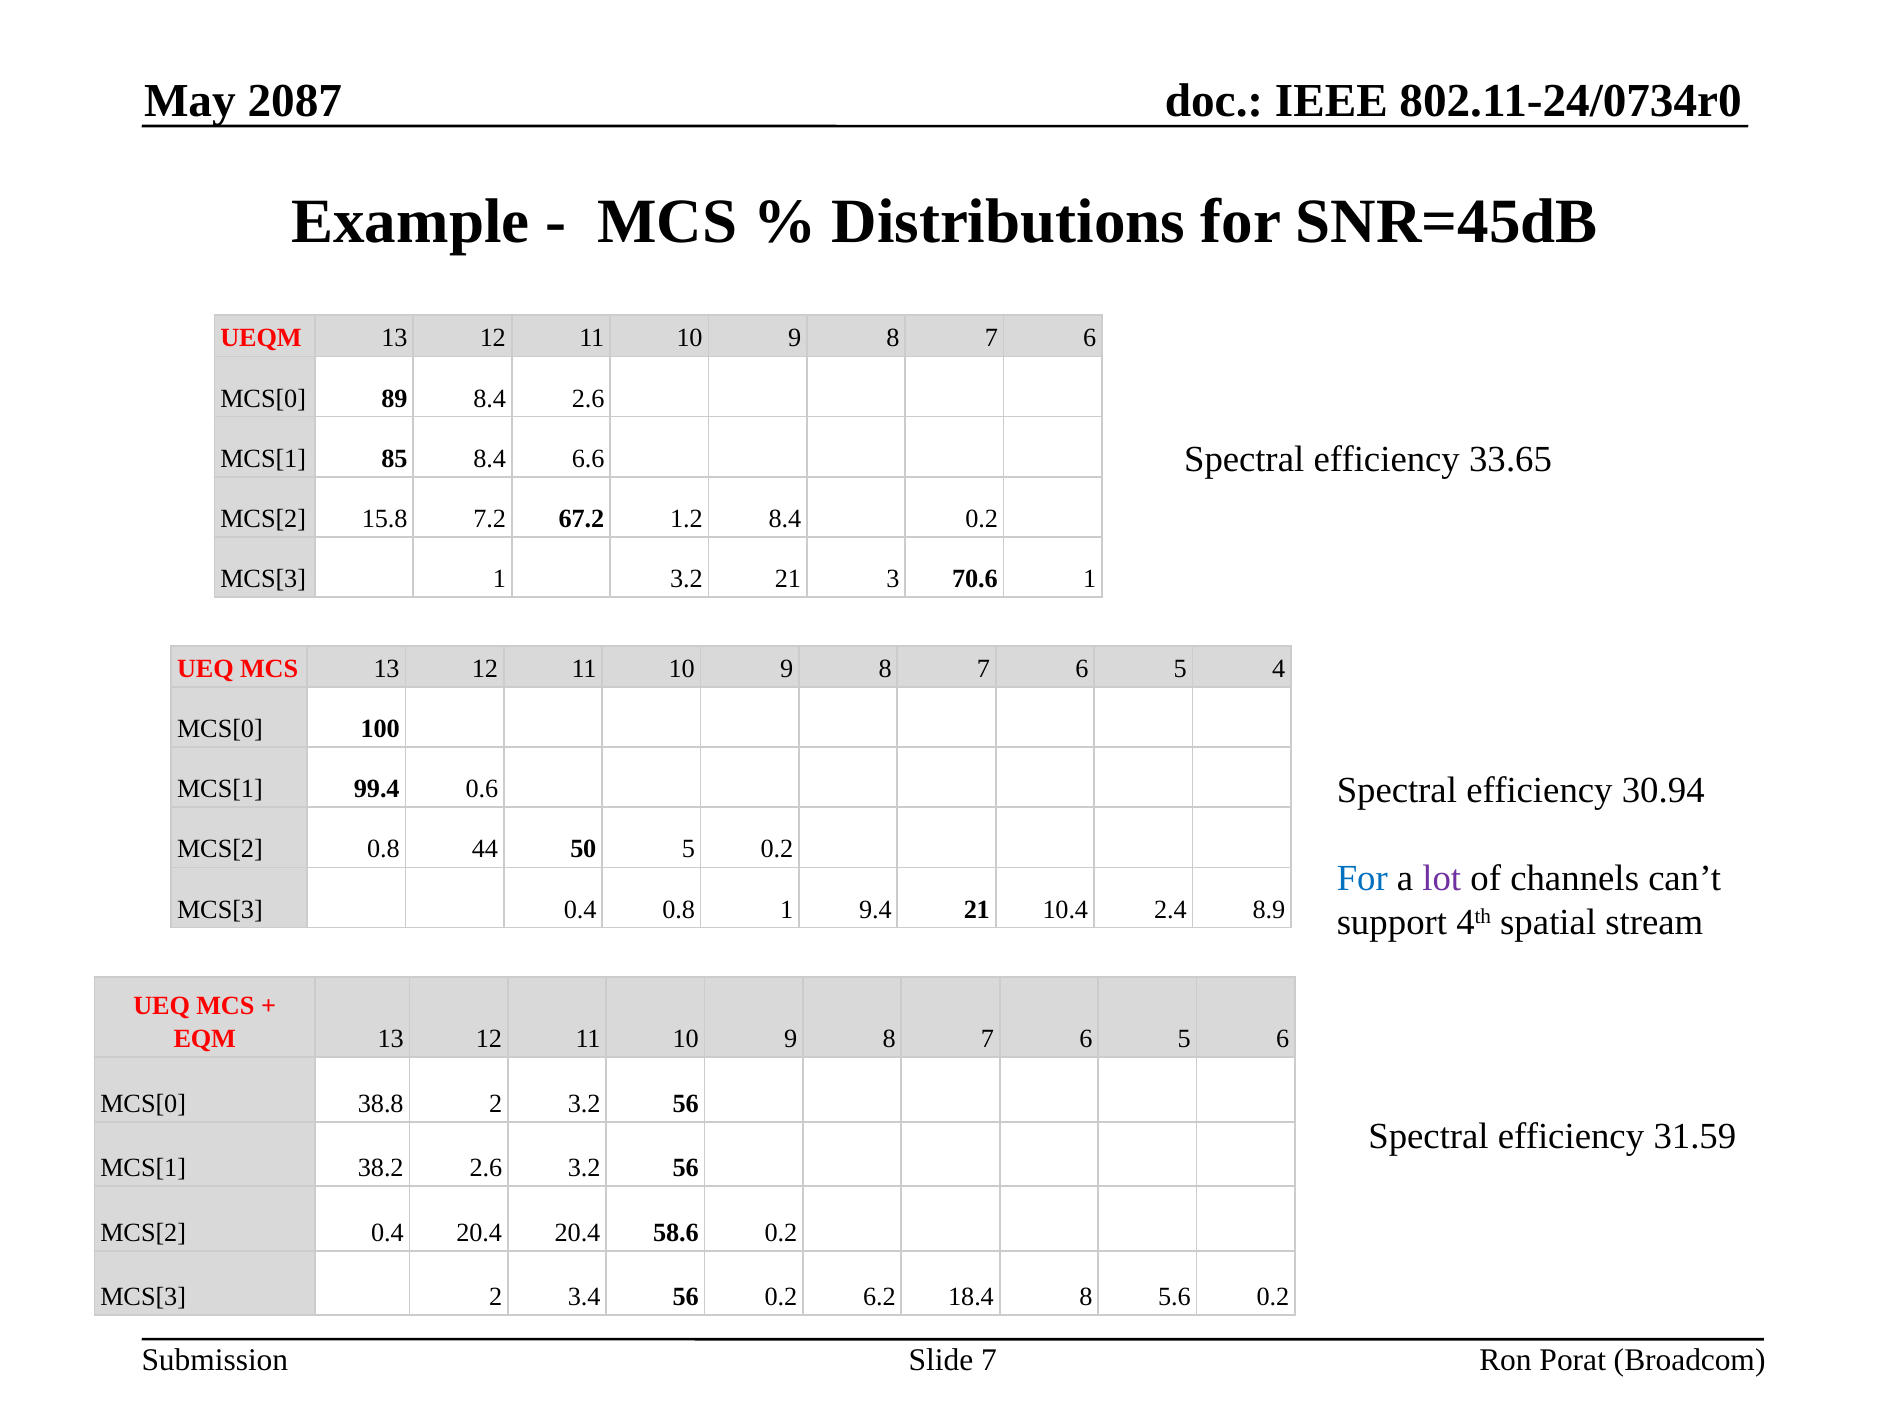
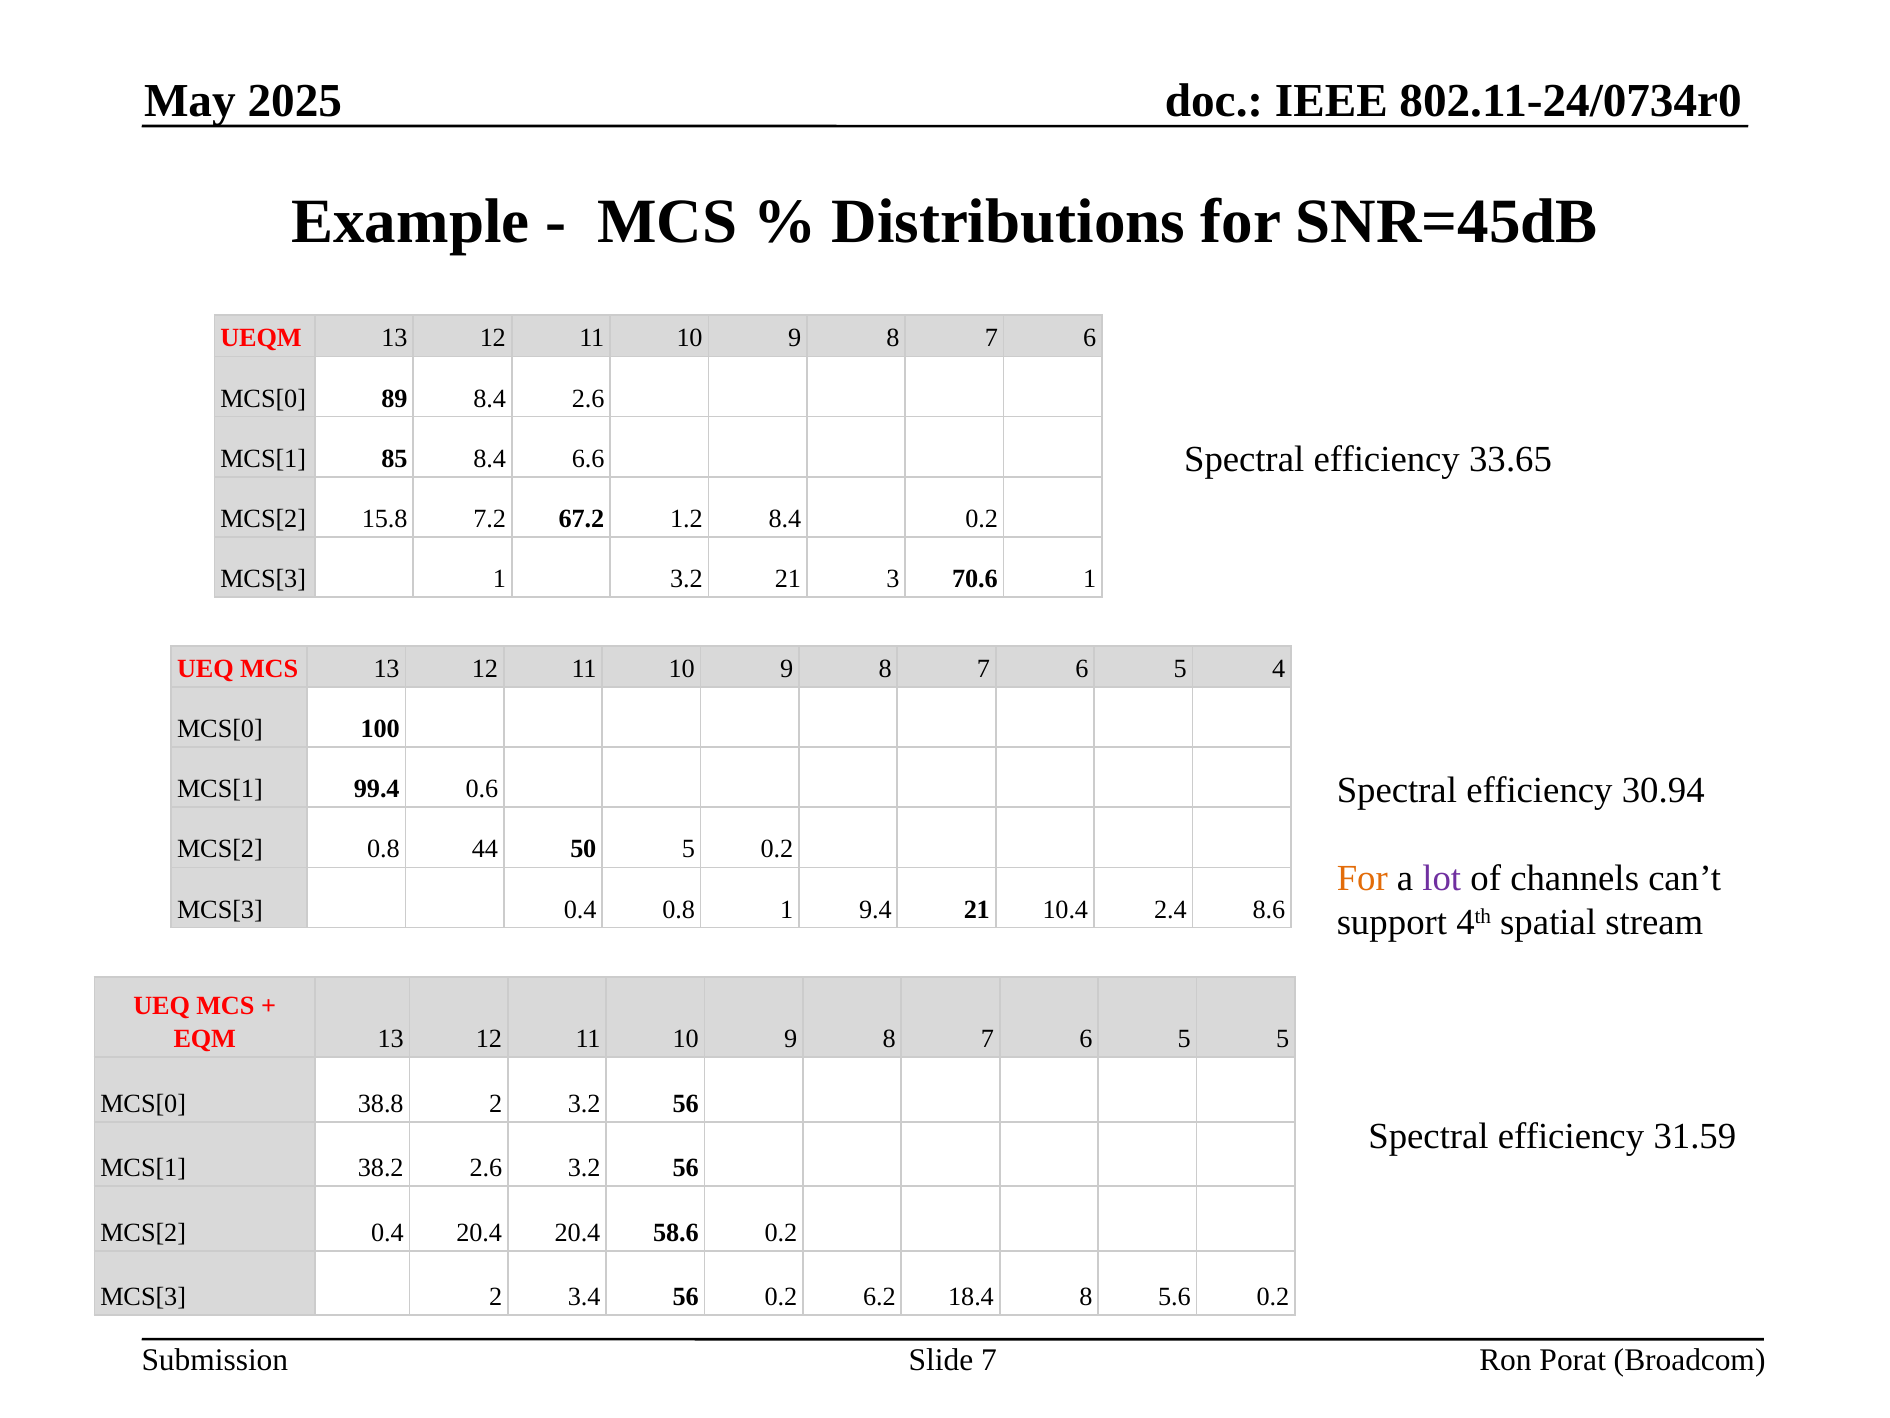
2087: 2087 -> 2025
For at (1362, 878) colour: blue -> orange
8.9: 8.9 -> 8.6
5 6: 6 -> 5
